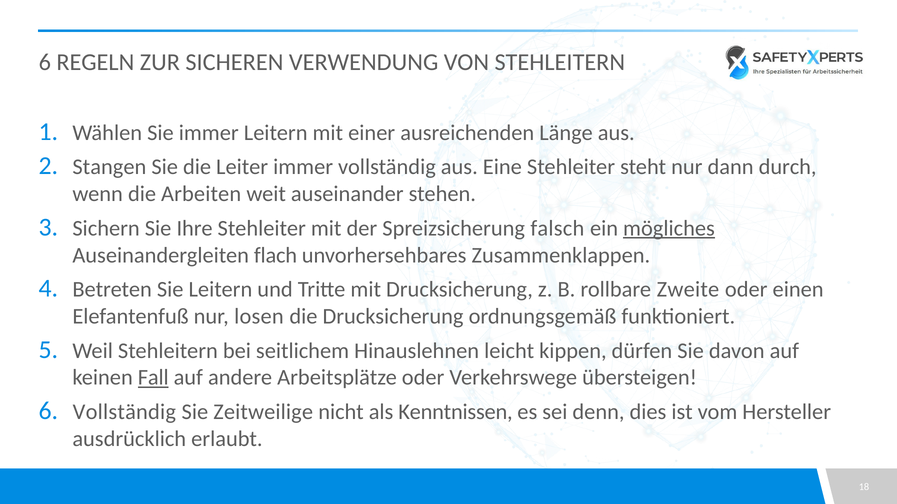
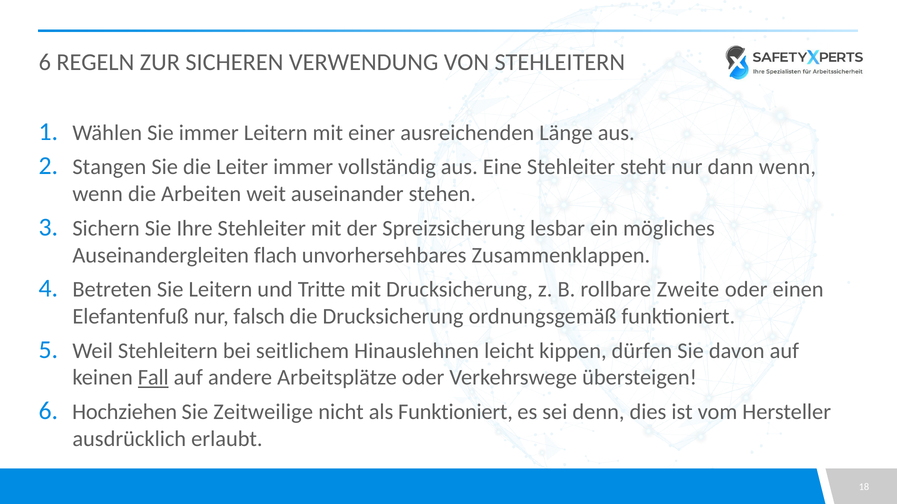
dann durch: durch -> wenn
falsch: falsch -> lesbar
mögliches underline: present -> none
losen: losen -> falsch
6 Vollständig: Vollständig -> Hochziehen
als Kenntnissen: Kenntnissen -> Funktioniert
